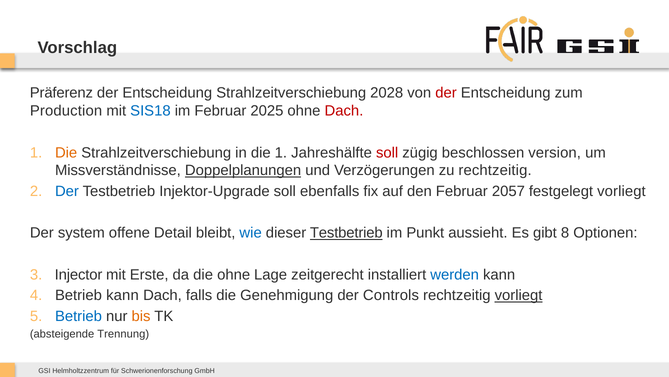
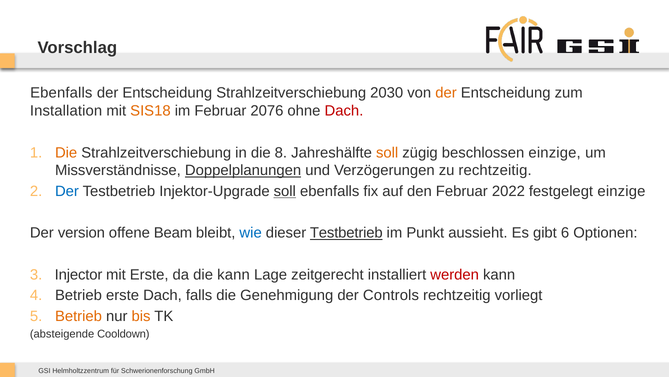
Präferenz at (61, 93): Präferenz -> Ebenfalls
2028: 2028 -> 2030
der at (446, 93) colour: red -> orange
Production: Production -> Installation
SIS18 colour: blue -> orange
2025: 2025 -> 2076
die 1: 1 -> 8
soll at (387, 152) colour: red -> orange
beschlossen version: version -> einzige
soll at (285, 191) underline: none -> present
2057: 2057 -> 2022
festgelegt vorliegt: vorliegt -> einzige
system: system -> version
Detail: Detail -> Beam
8: 8 -> 6
die ohne: ohne -> kann
werden colour: blue -> red
Betrieb kann: kann -> erste
vorliegt at (519, 295) underline: present -> none
Betrieb at (78, 316) colour: blue -> orange
Trennung: Trennung -> Cooldown
